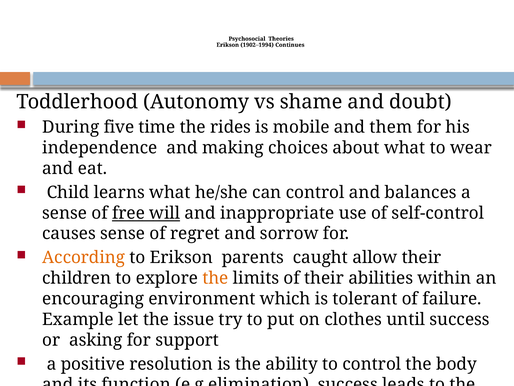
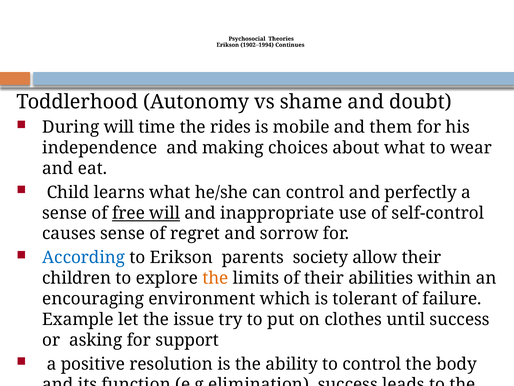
During five: five -> will
balances: balances -> perfectly
According colour: orange -> blue
caught: caught -> society
